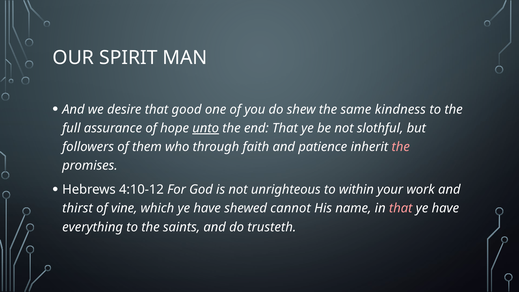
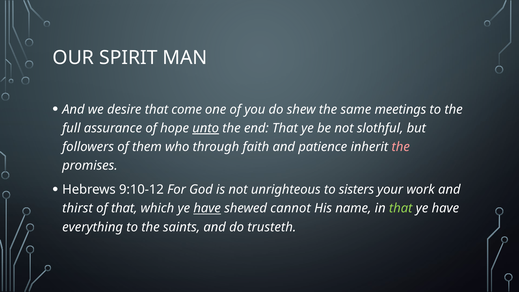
good: good -> come
kindness: kindness -> meetings
4:10-12: 4:10-12 -> 9:10-12
within: within -> sisters
of vine: vine -> that
have at (207, 208) underline: none -> present
that at (401, 208) colour: pink -> light green
